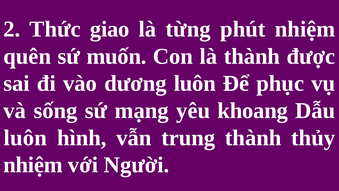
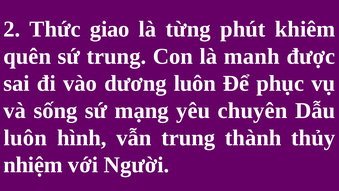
phút nhiệm: nhiệm -> khiêm
sứ muốn: muốn -> trung
là thành: thành -> manh
khoang: khoang -> chuyên
